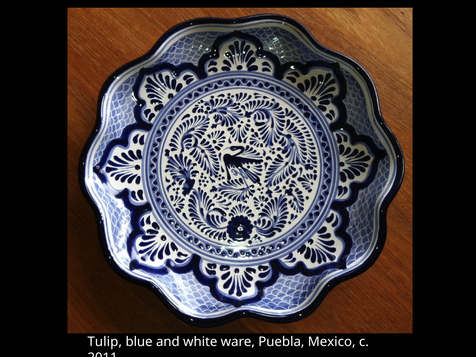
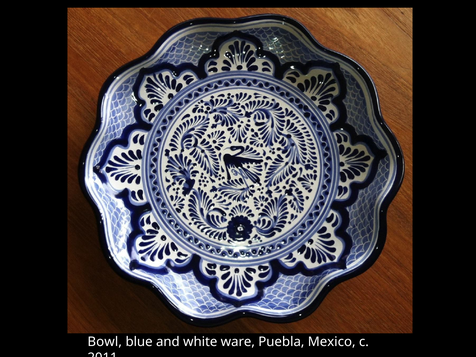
Tulip: Tulip -> Bowl
